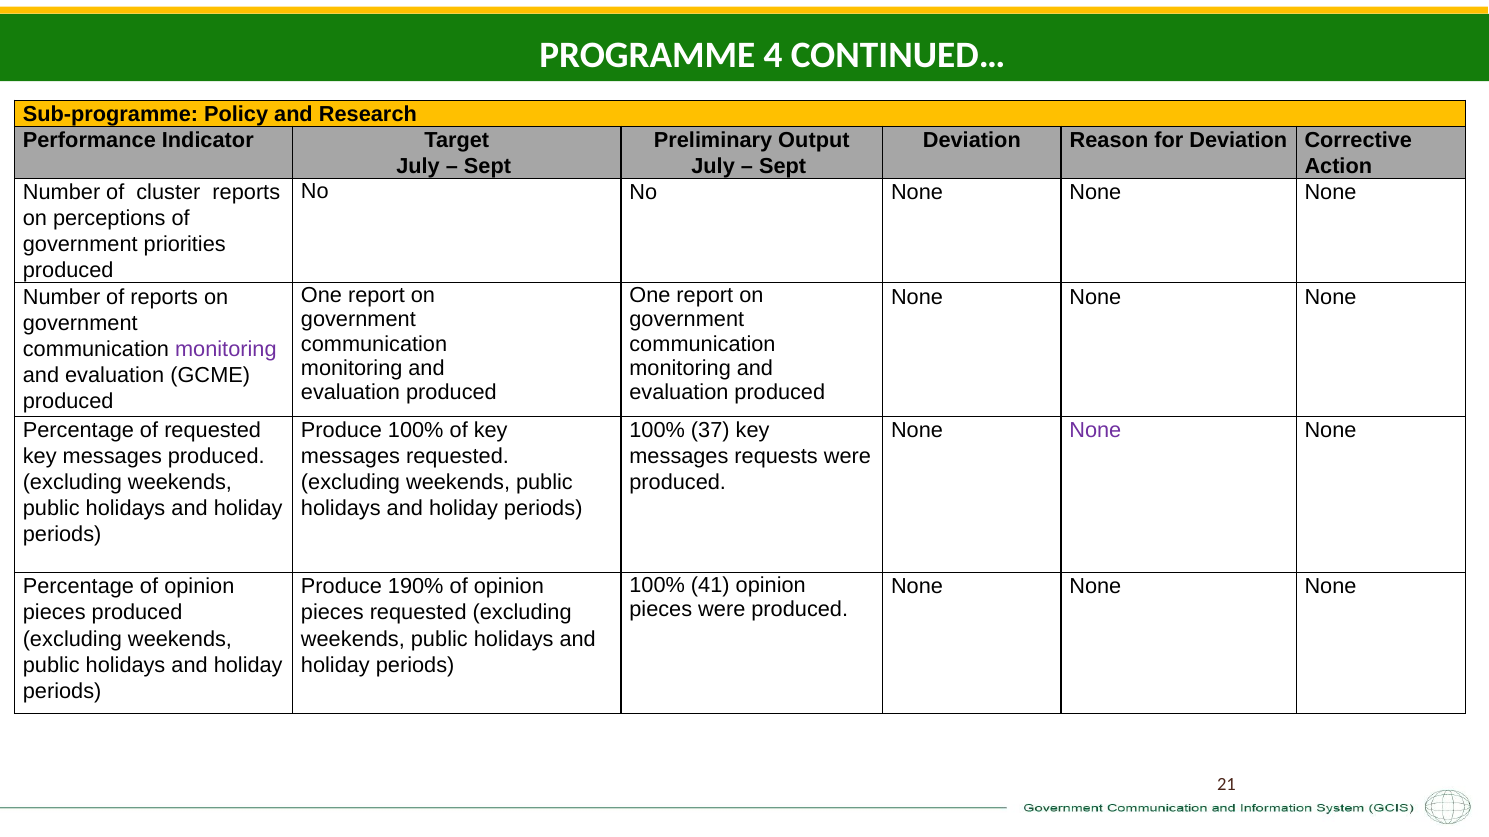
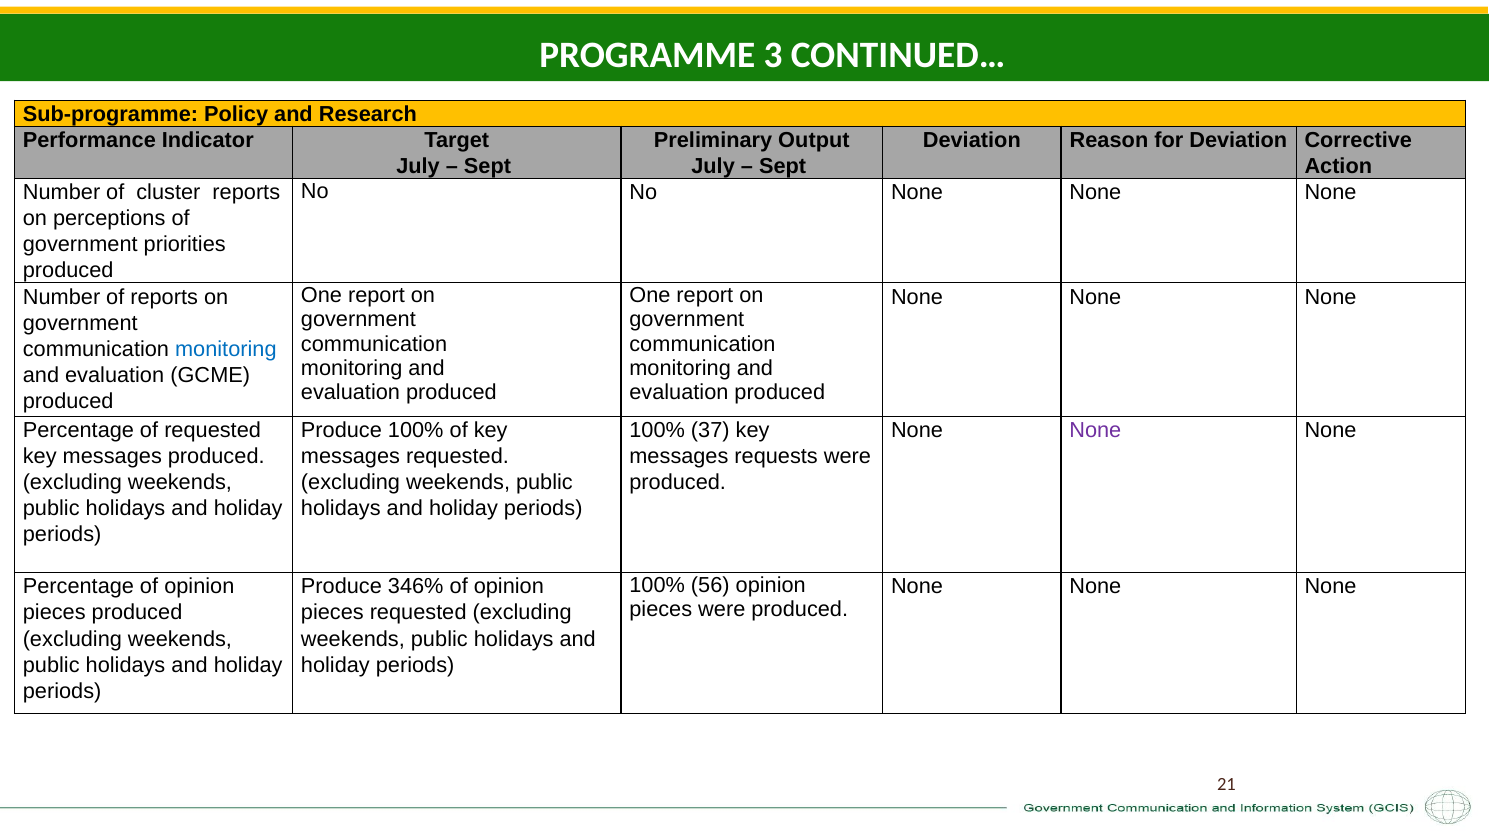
4: 4 -> 3
monitoring at (226, 349) colour: purple -> blue
41: 41 -> 56
190%: 190% -> 346%
